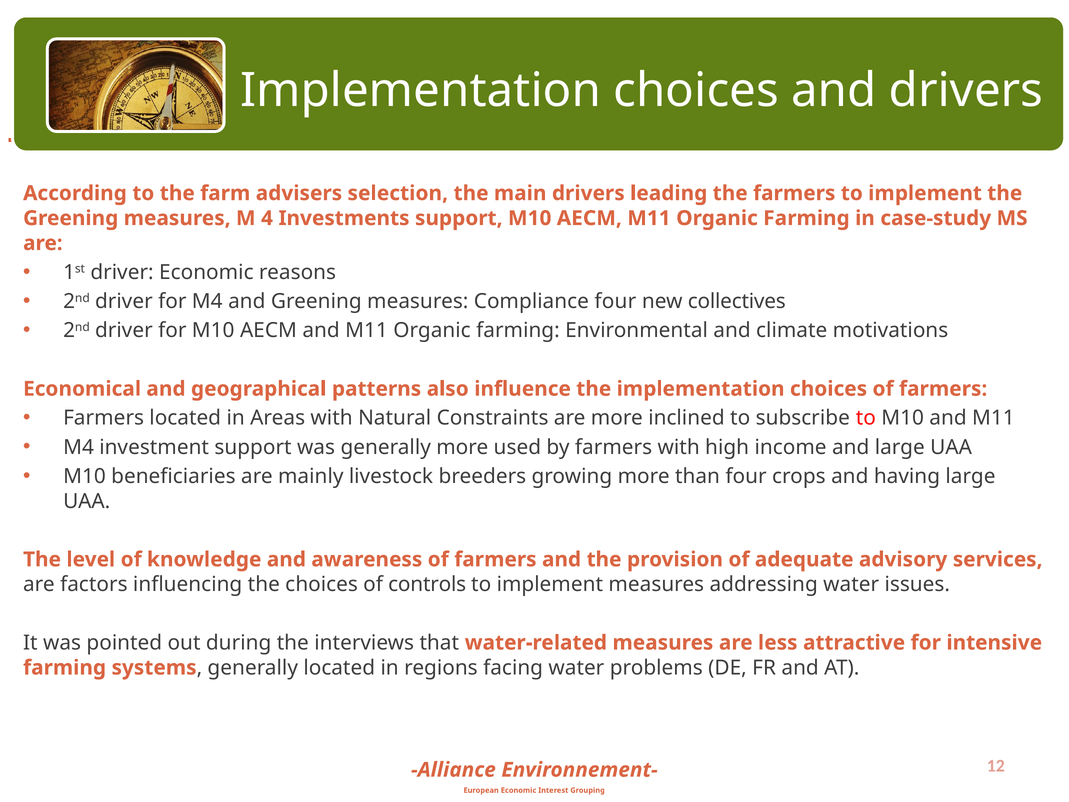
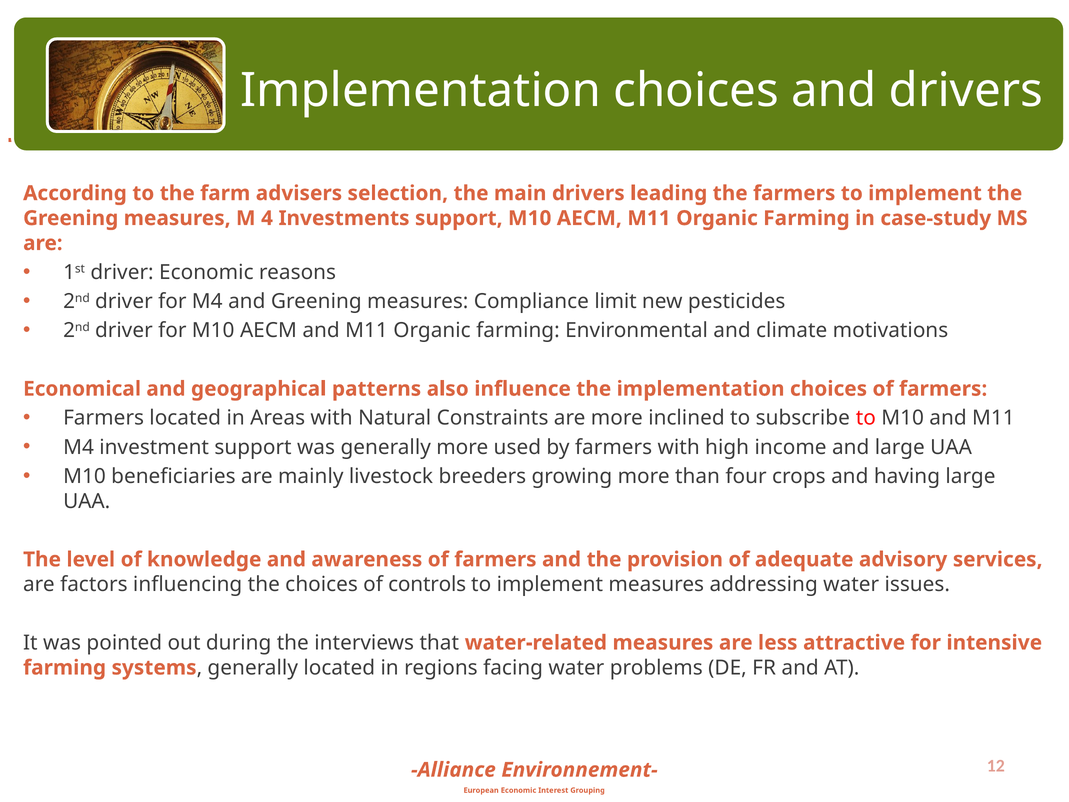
Compliance four: four -> limit
collectives: collectives -> pesticides
